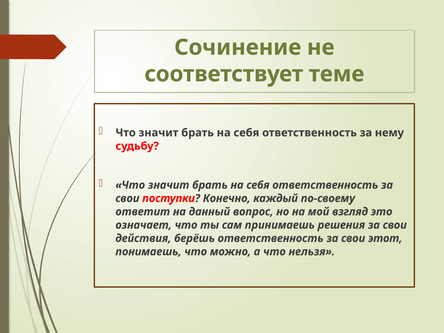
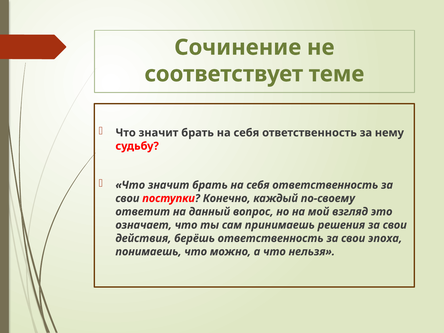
этот: этот -> эпоха
